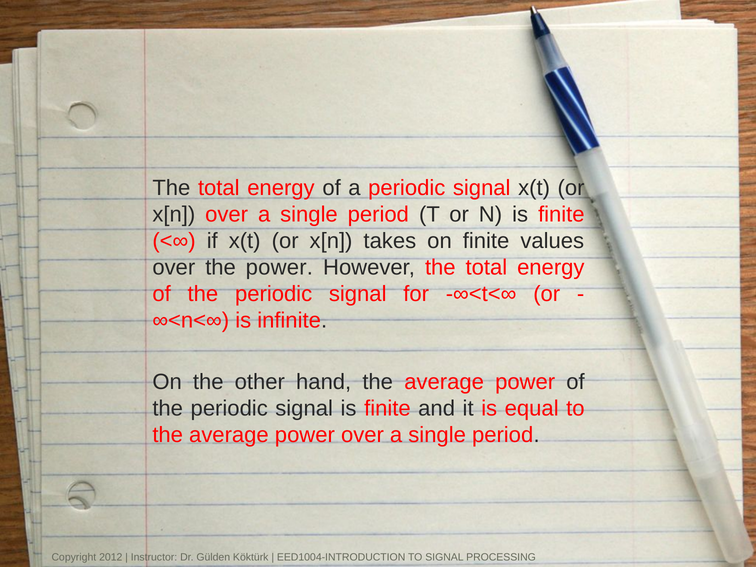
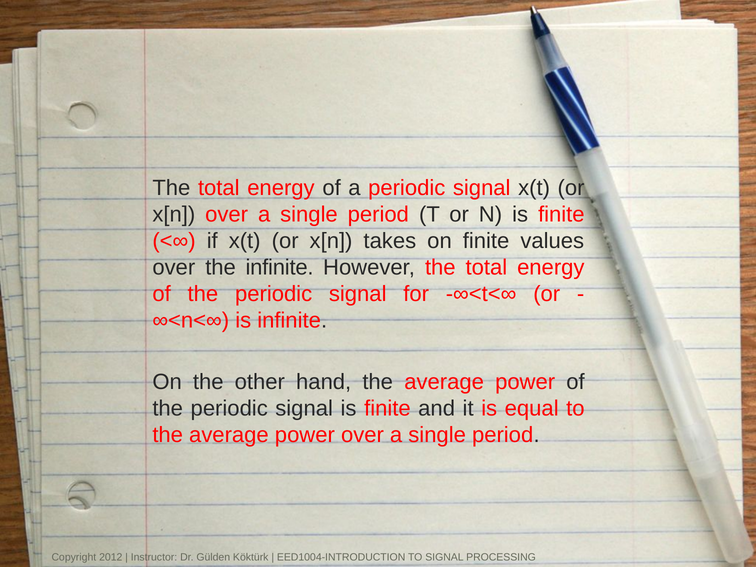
the power: power -> infinite
